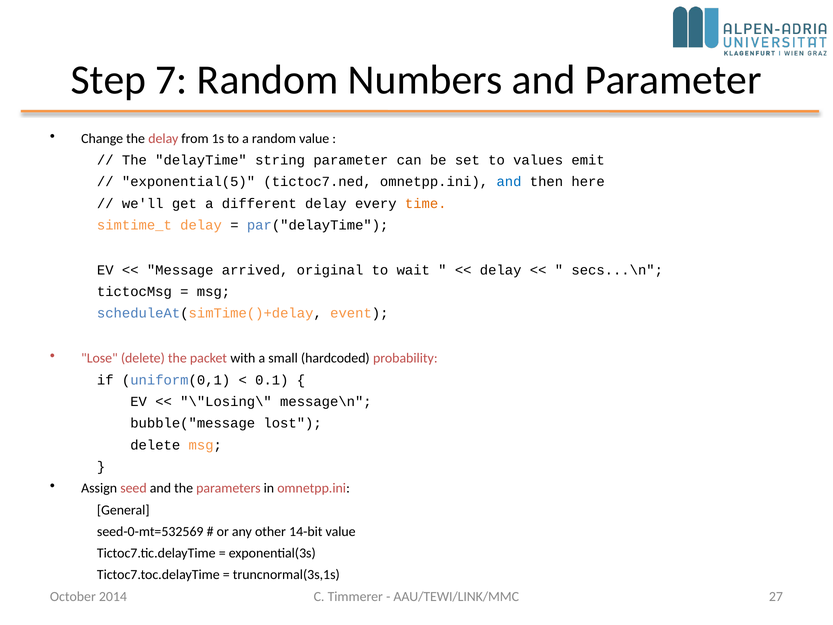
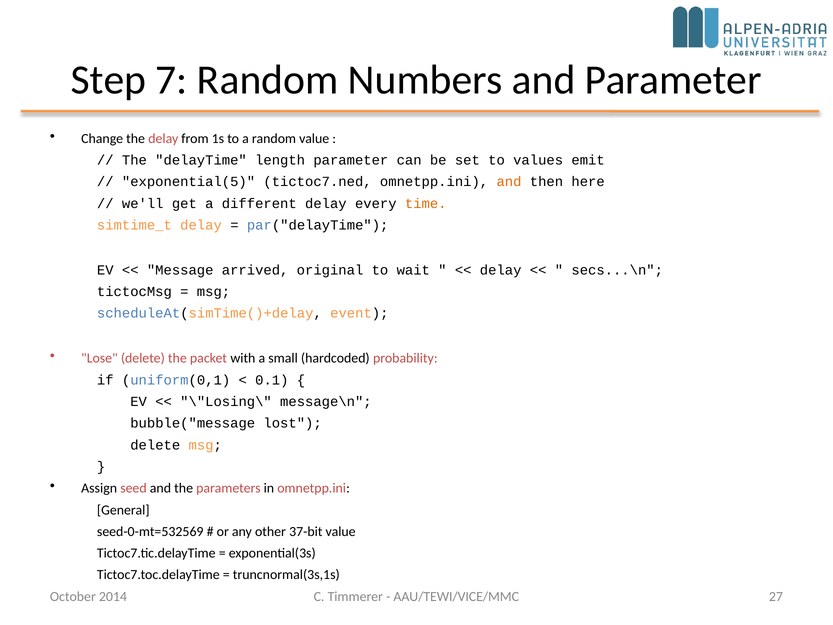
string: string -> length
and at (509, 182) colour: blue -> orange
14-bit: 14-bit -> 37-bit
AAU/TEWI/LINK/MMC: AAU/TEWI/LINK/MMC -> AAU/TEWI/VICE/MMC
